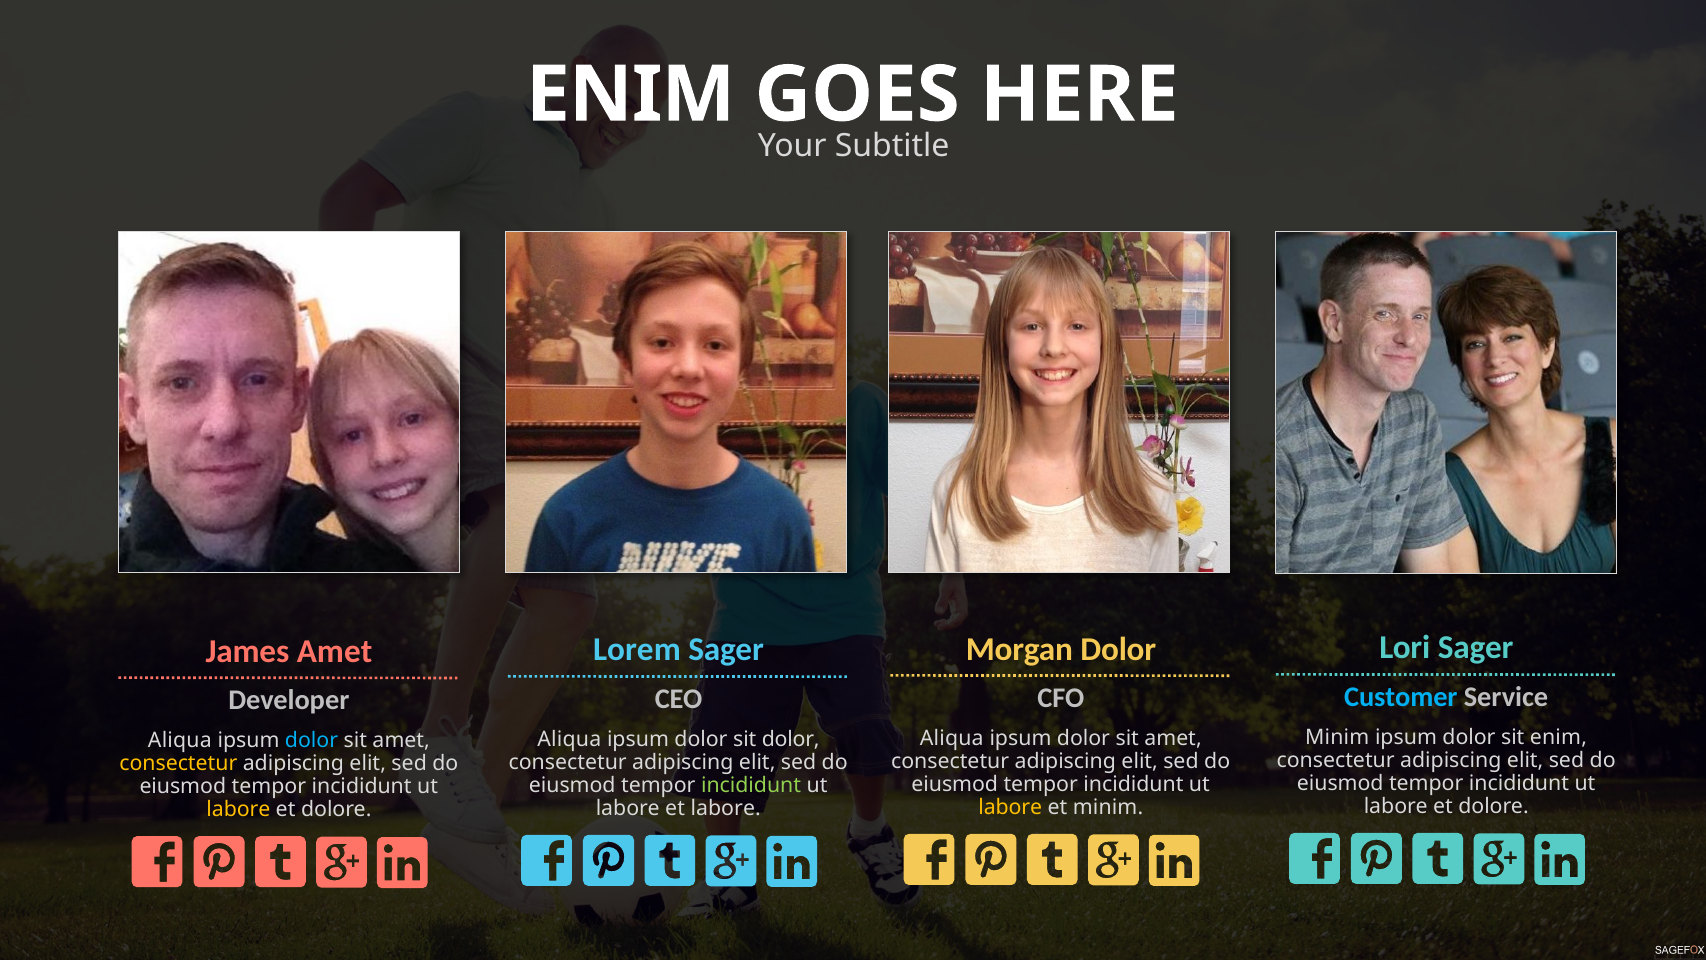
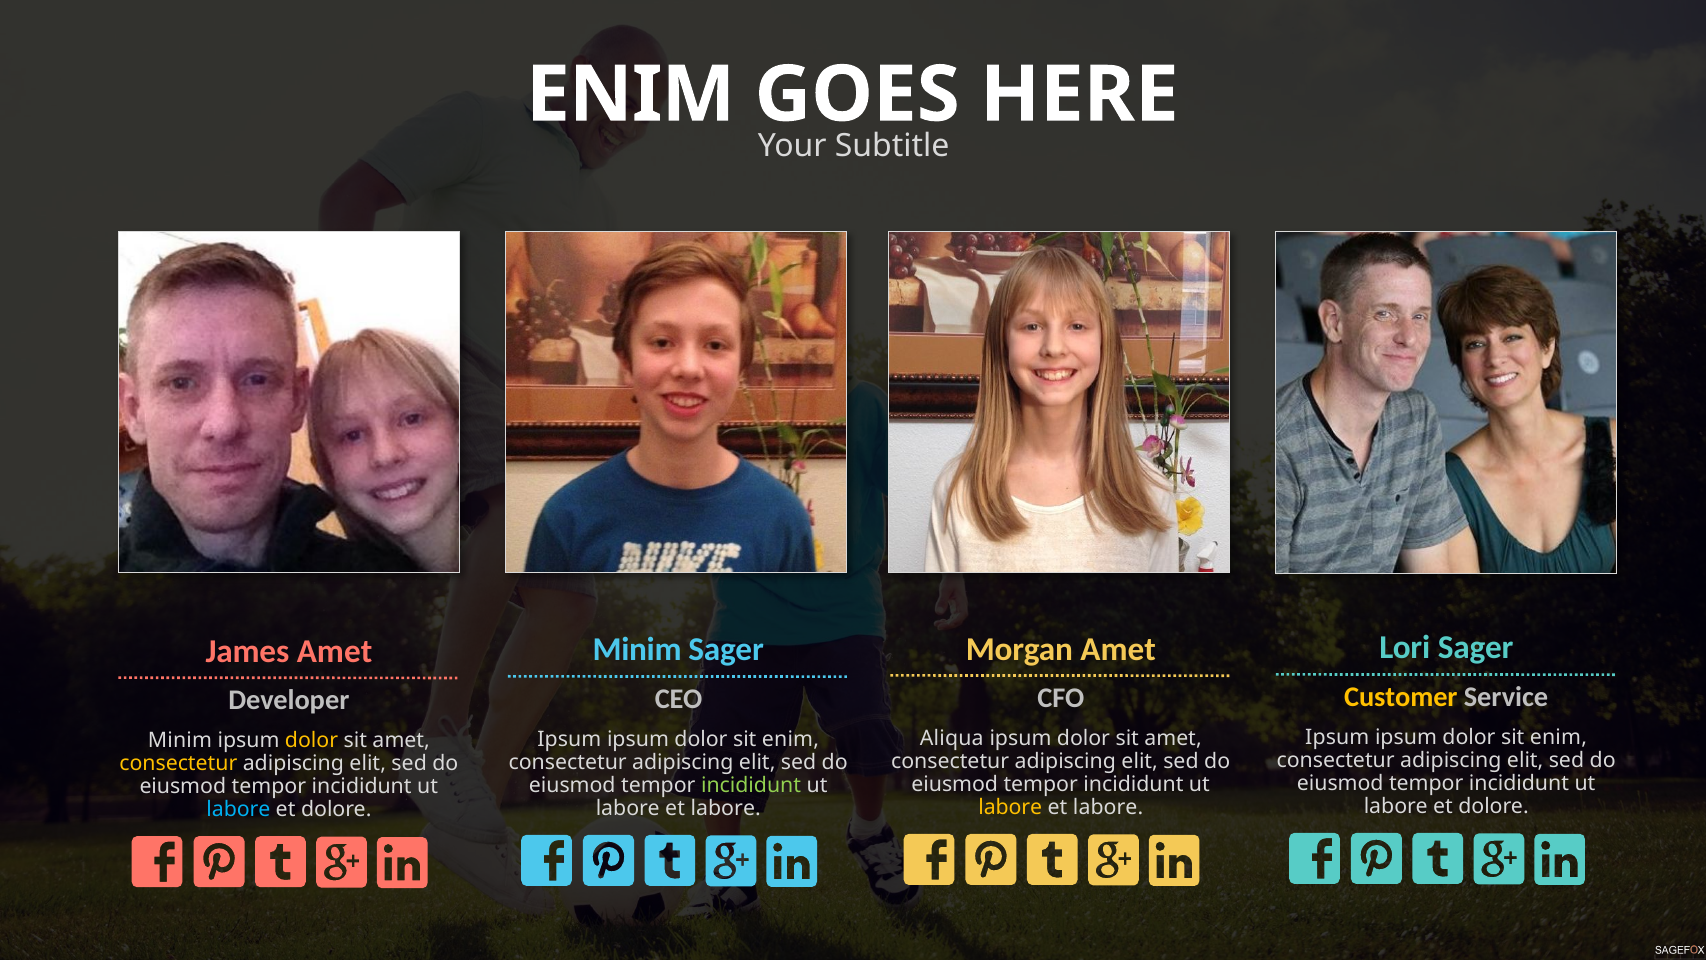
Morgan Dolor: Dolor -> Amet
Lorem at (637, 650): Lorem -> Minim
Customer colour: light blue -> yellow
Minim at (1337, 737): Minim -> Ipsum
Aliqua at (569, 739): Aliqua -> Ipsum
dolor at (791, 739): dolor -> enim
Aliqua at (180, 740): Aliqua -> Minim
dolor at (312, 740) colour: light blue -> yellow
minim at (1108, 807): minim -> labore
labore at (238, 809) colour: yellow -> light blue
